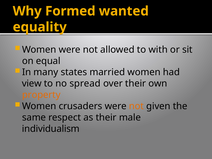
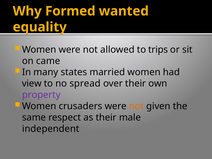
with: with -> trips
equal: equal -> came
property colour: orange -> purple
individualism: individualism -> independent
